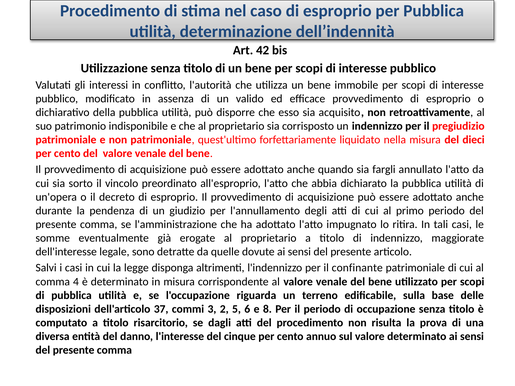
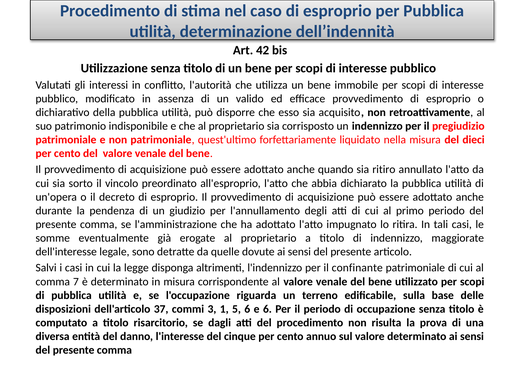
fargli: fargli -> ritiro
4: 4 -> 7
2: 2 -> 1
e 8: 8 -> 6
